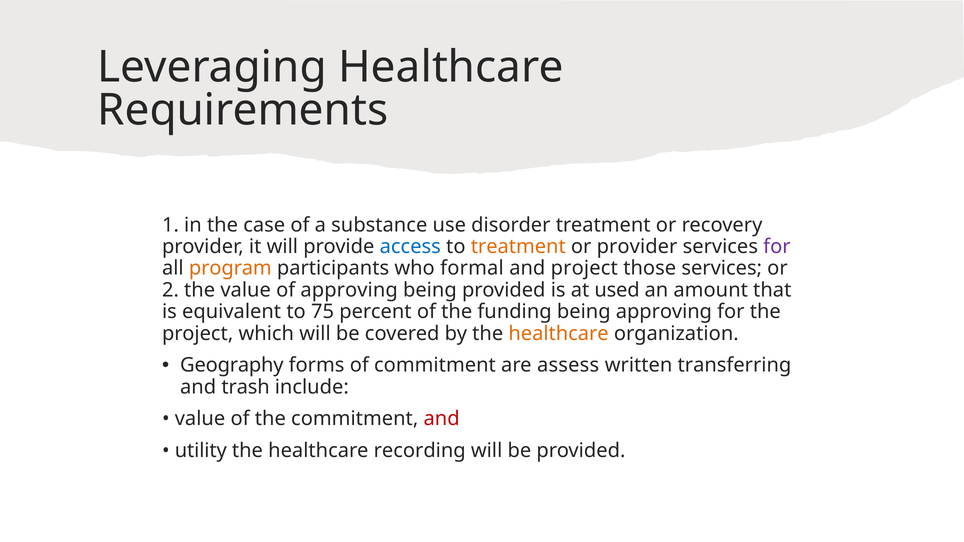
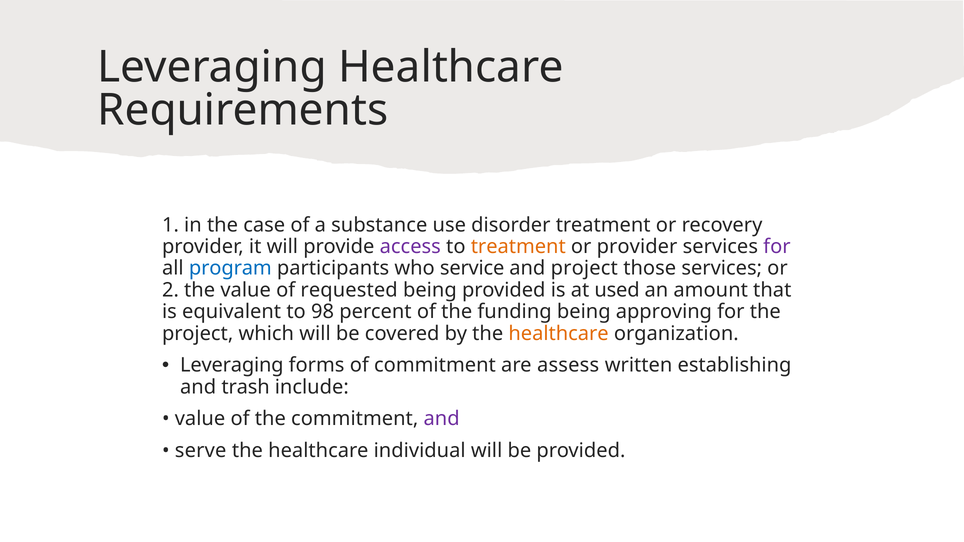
access colour: blue -> purple
program colour: orange -> blue
formal: formal -> service
of approving: approving -> requested
75: 75 -> 98
Geography at (232, 365): Geography -> Leveraging
transferring: transferring -> establishing
and at (442, 419) colour: red -> purple
utility: utility -> serve
recording: recording -> individual
